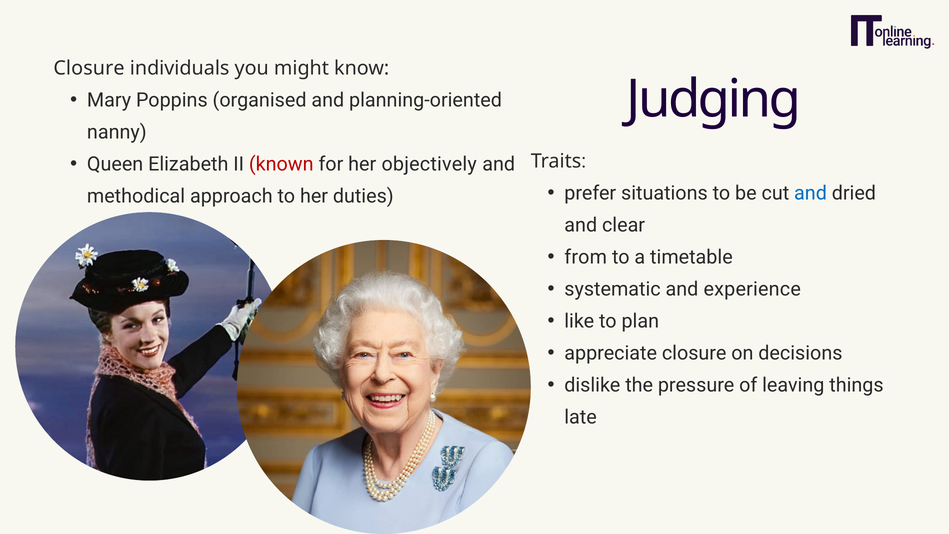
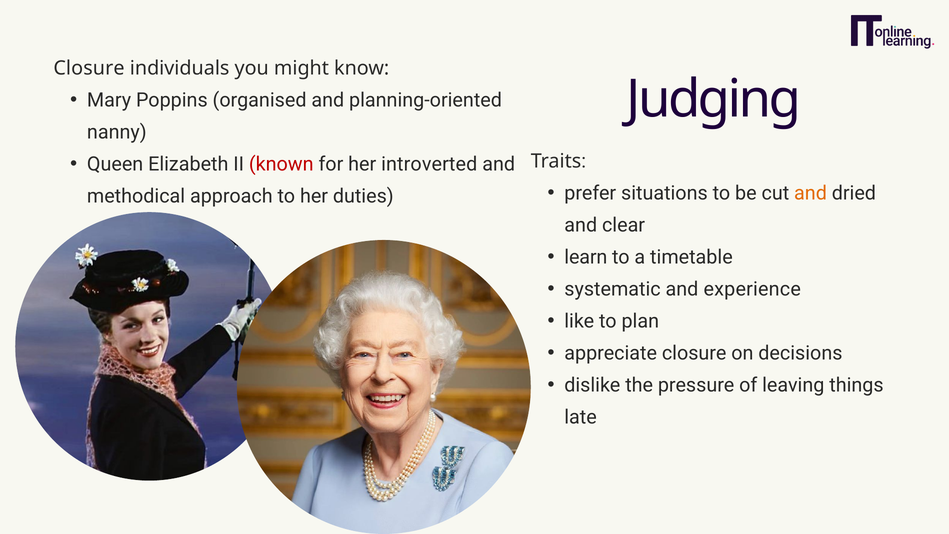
objectively: objectively -> introverted
and at (811, 193) colour: blue -> orange
from: from -> learn
